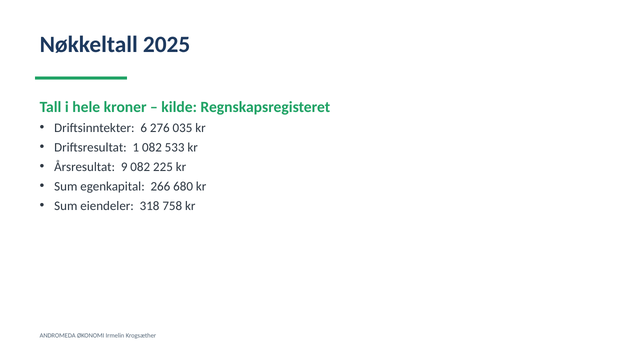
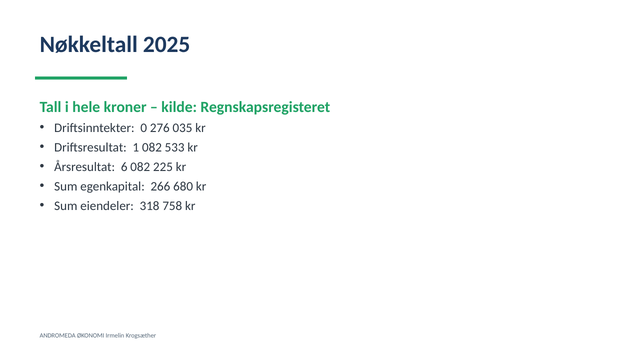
6: 6 -> 0
9: 9 -> 6
